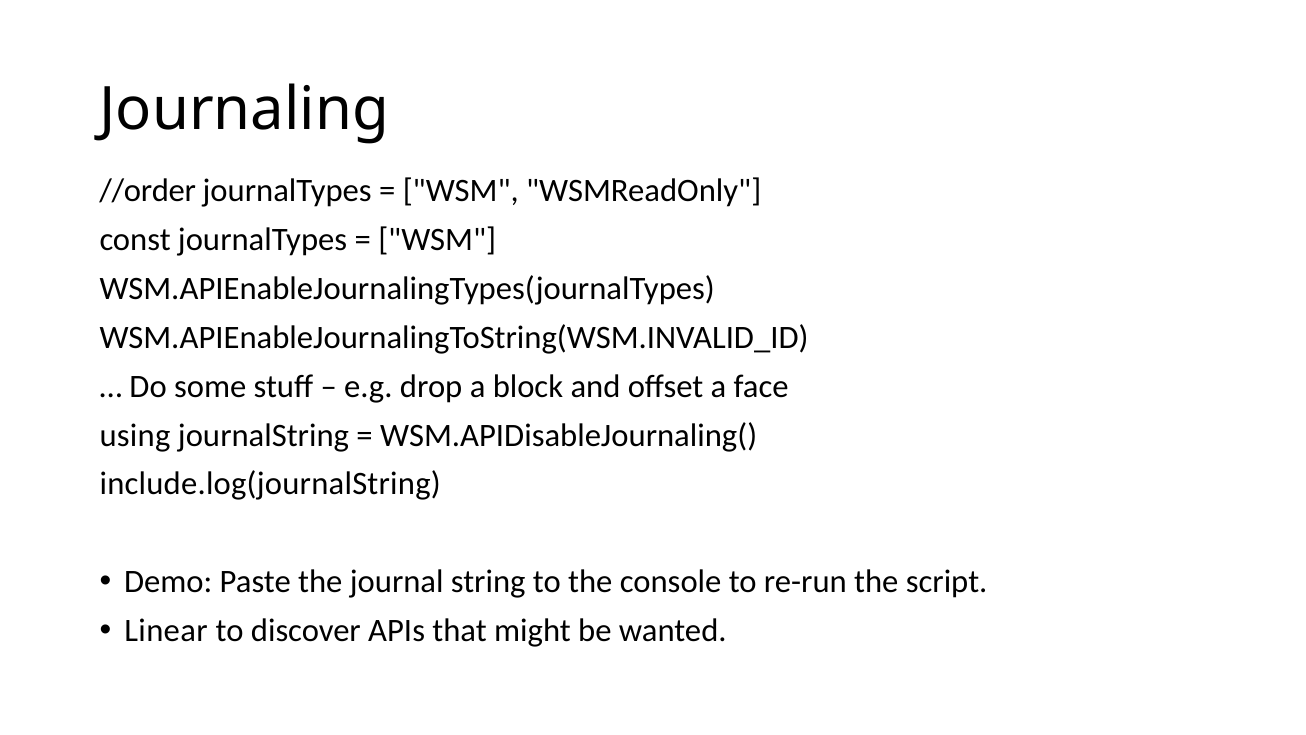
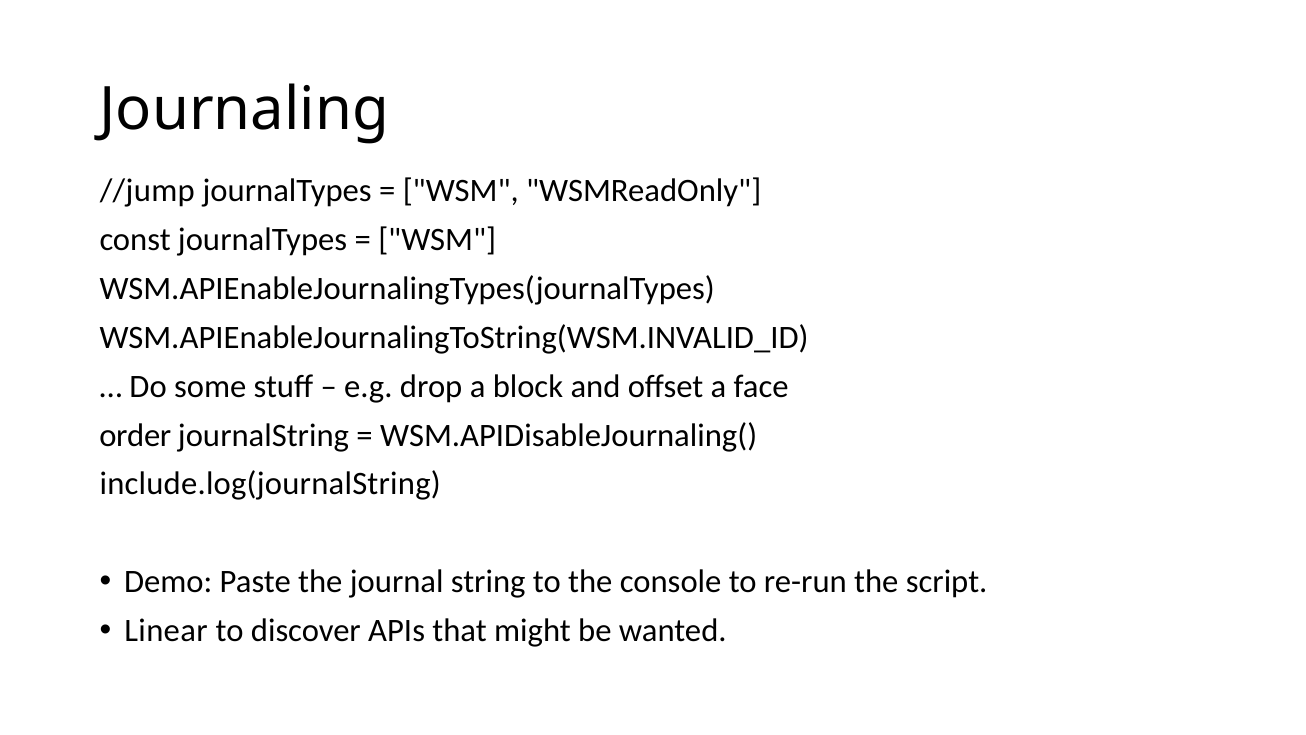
//order: //order -> //jump
using: using -> order
